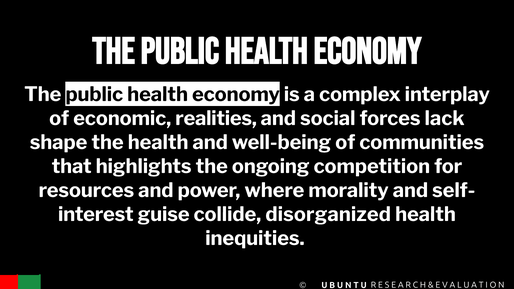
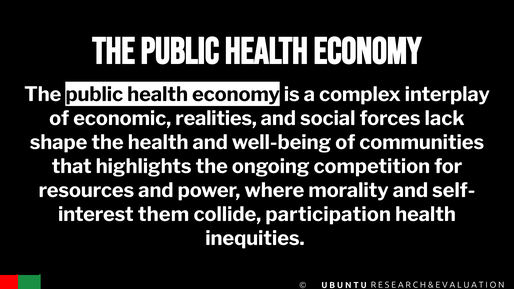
guise: guise -> them
disorganized: disorganized -> participation
